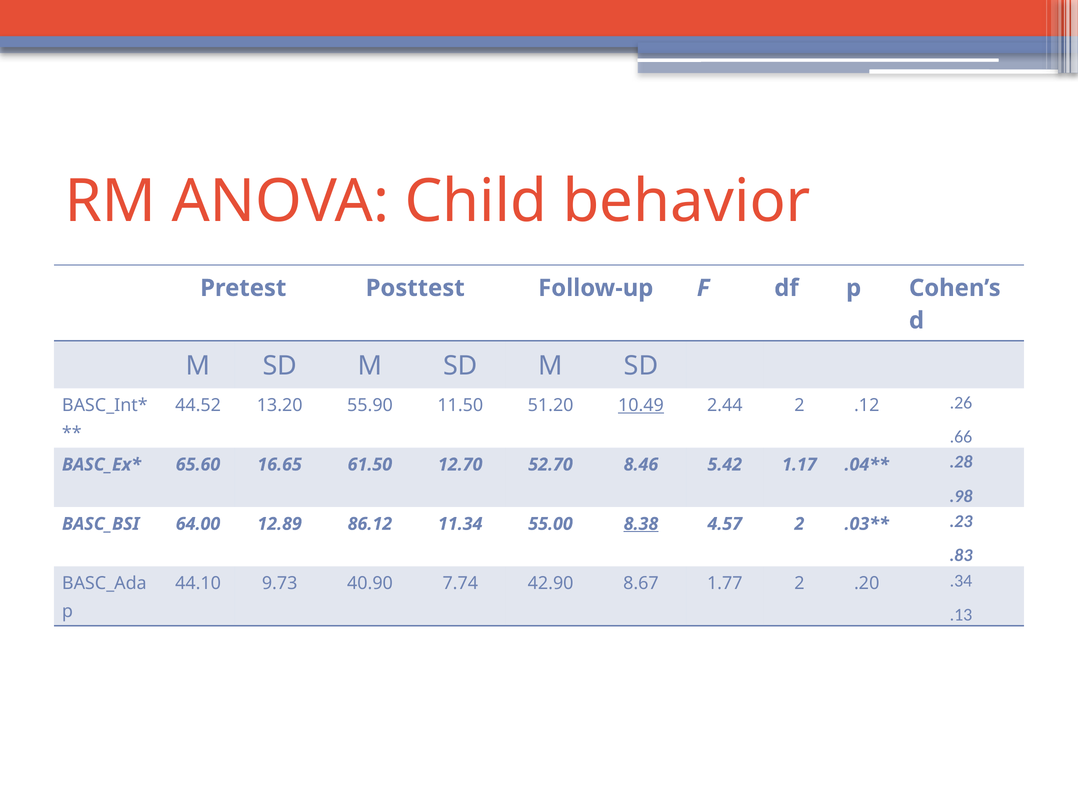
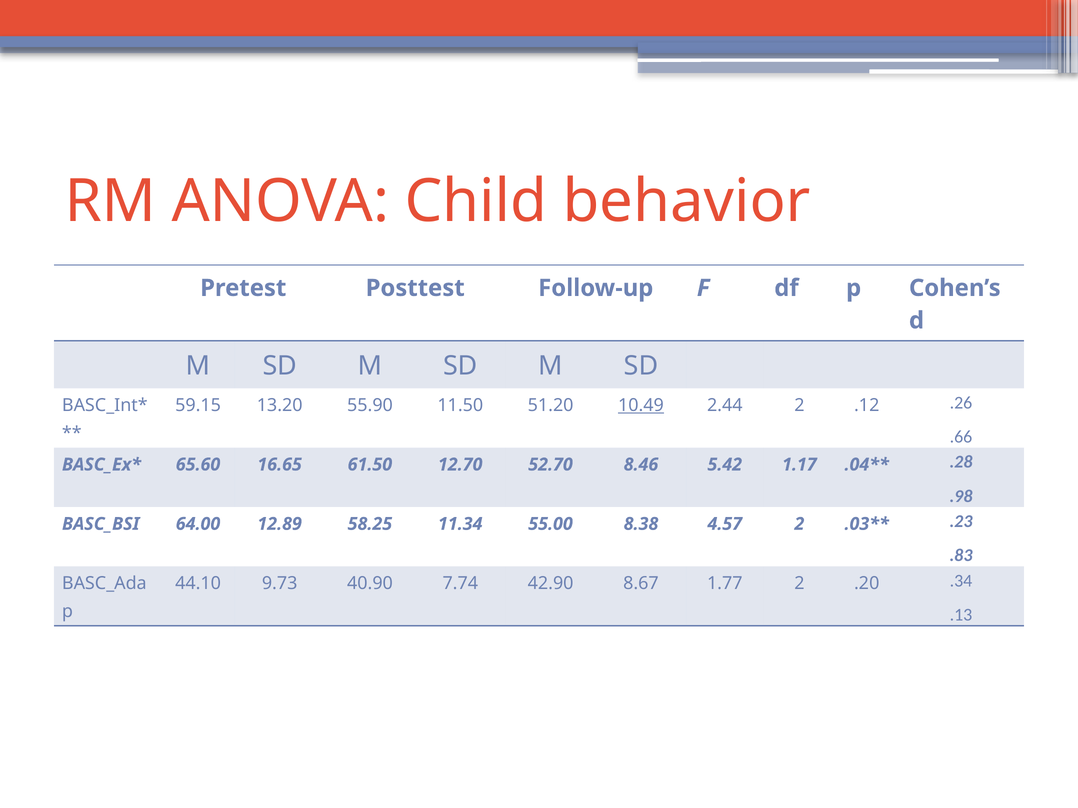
44.52: 44.52 -> 59.15
86.12: 86.12 -> 58.25
8.38 underline: present -> none
